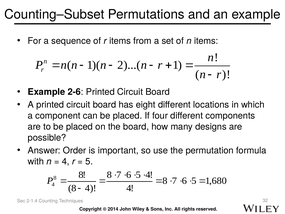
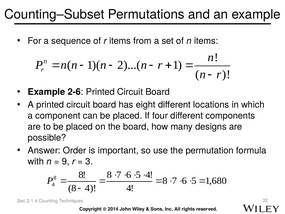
4 at (66, 161): 4 -> 9
5 at (89, 161): 5 -> 3
